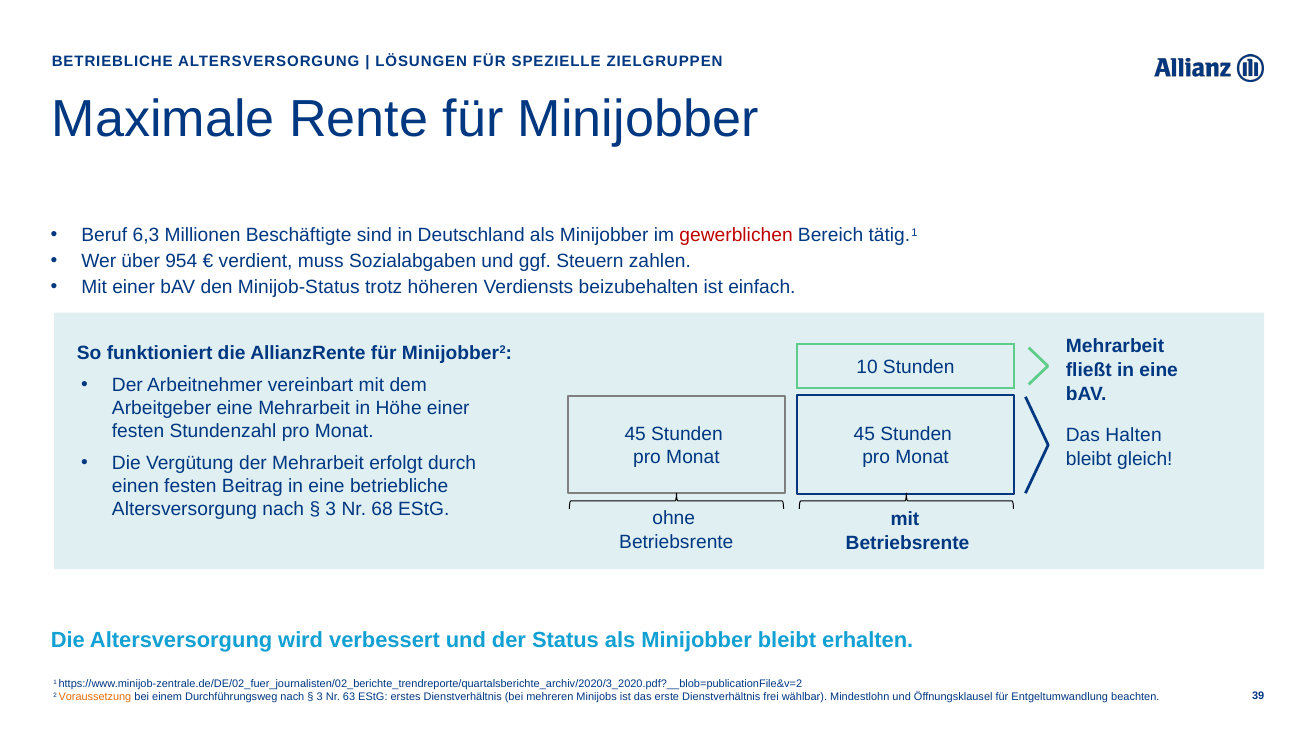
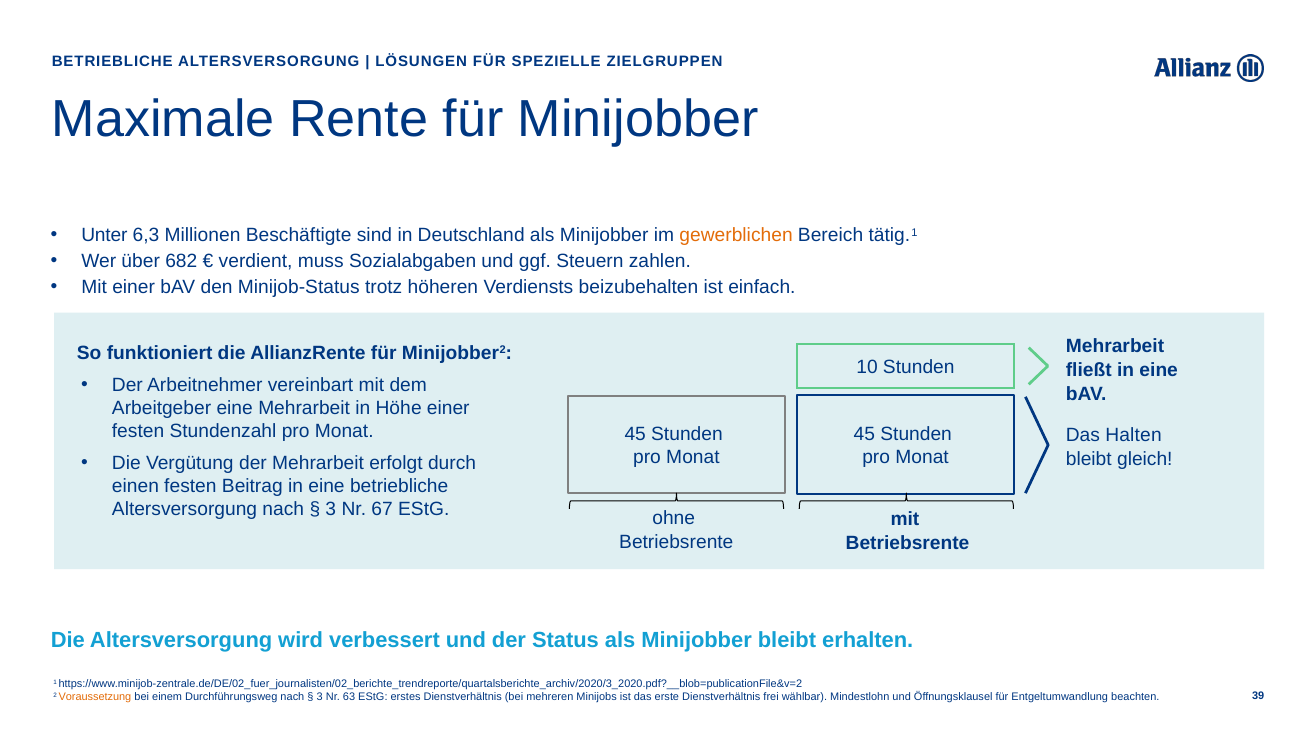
Beruf: Beruf -> Unter
gewerblichen colour: red -> orange
954: 954 -> 682
68: 68 -> 67
